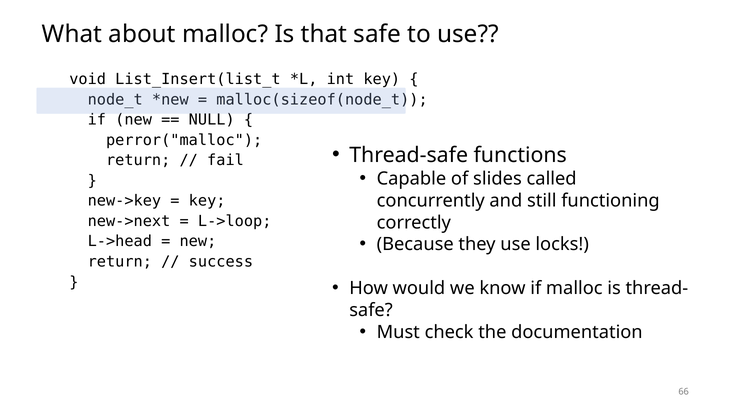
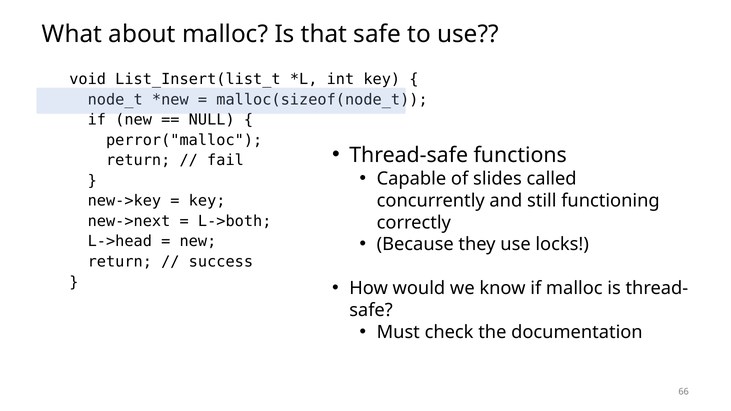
L->loop: L->loop -> L->both
